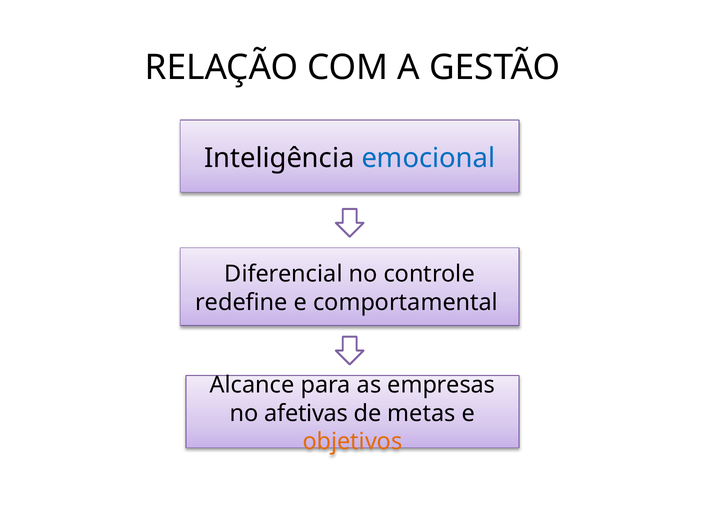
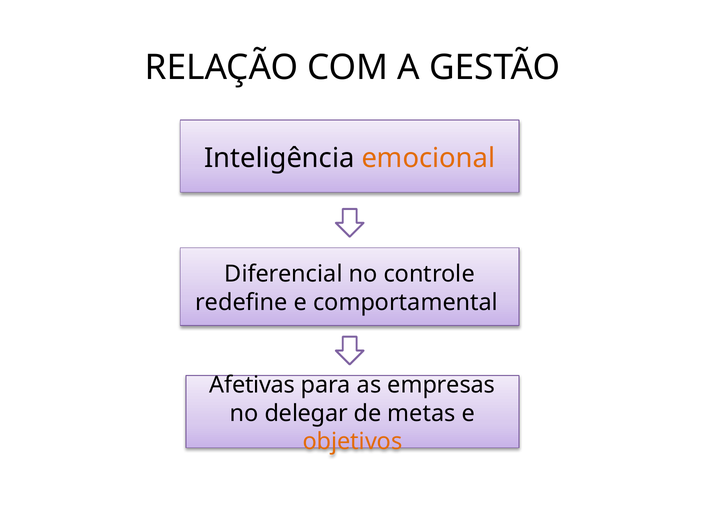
emocional colour: blue -> orange
Alcance: Alcance -> Afetivas
afetivas: afetivas -> delegar
